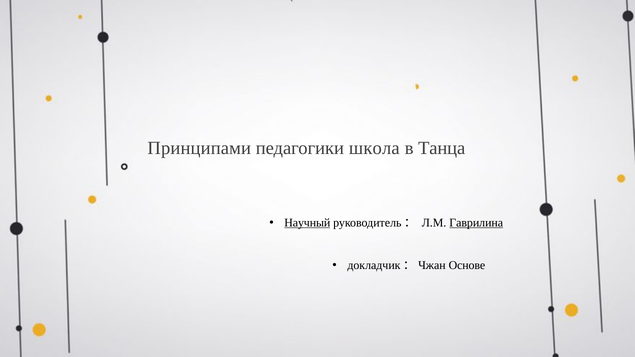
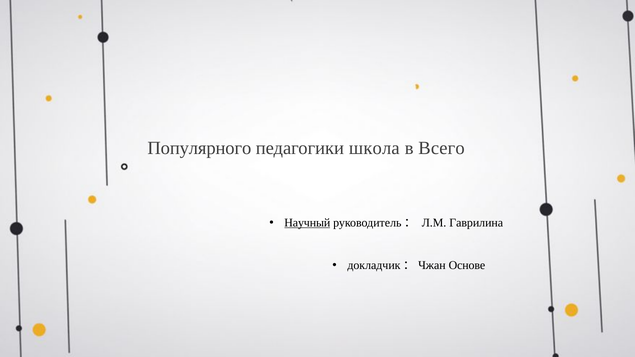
Принципами: Принципами -> Популярного
Танца: Танца -> Всего
Гаврилина underline: present -> none
